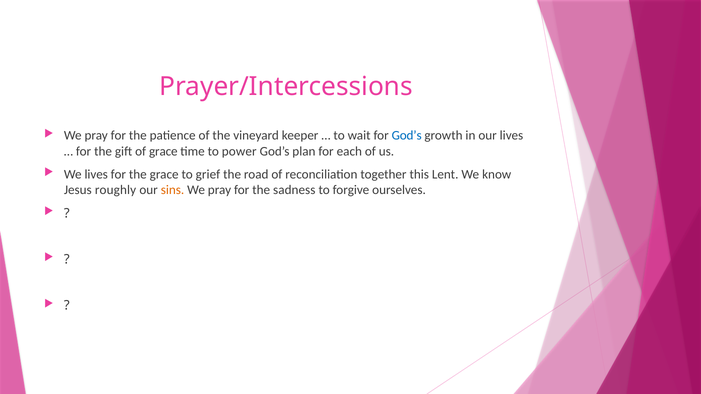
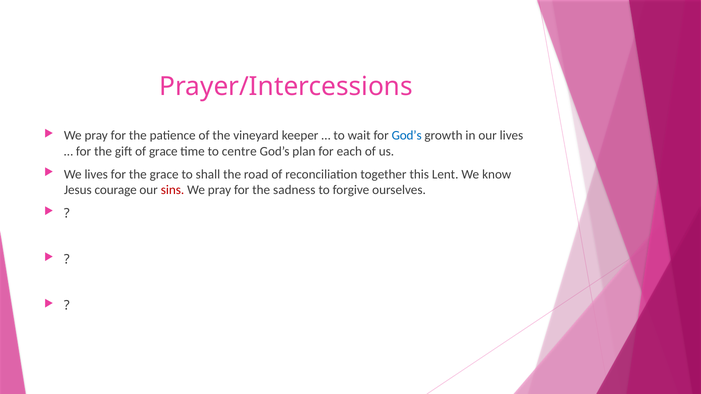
power: power -> centre
grief: grief -> shall
roughly: roughly -> courage
sins colour: orange -> red
